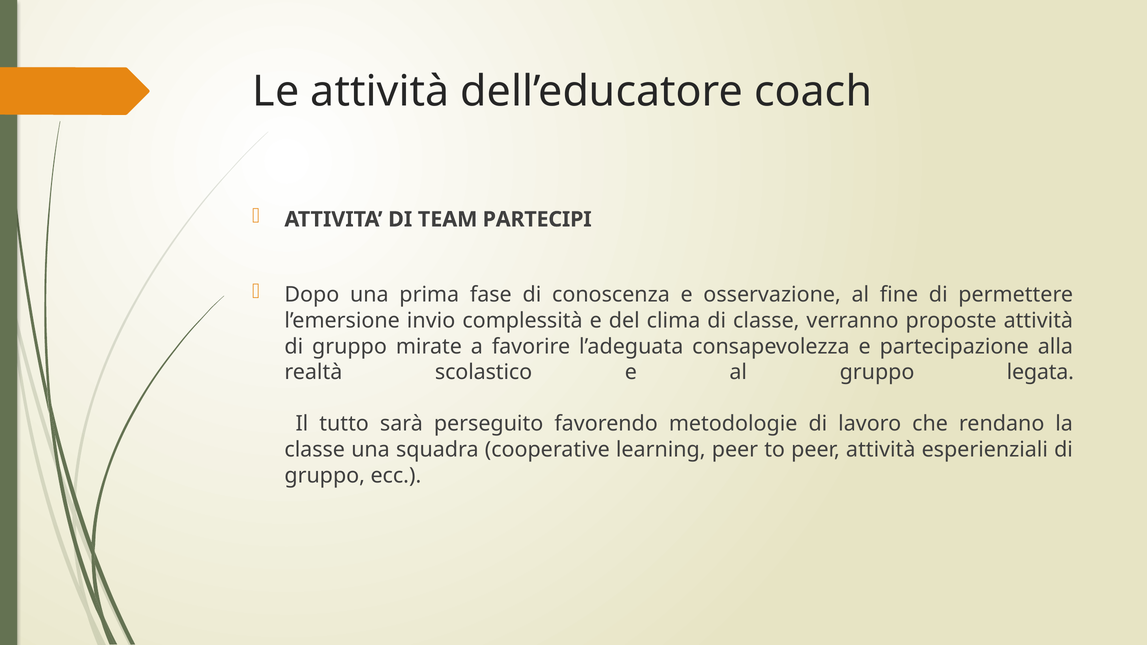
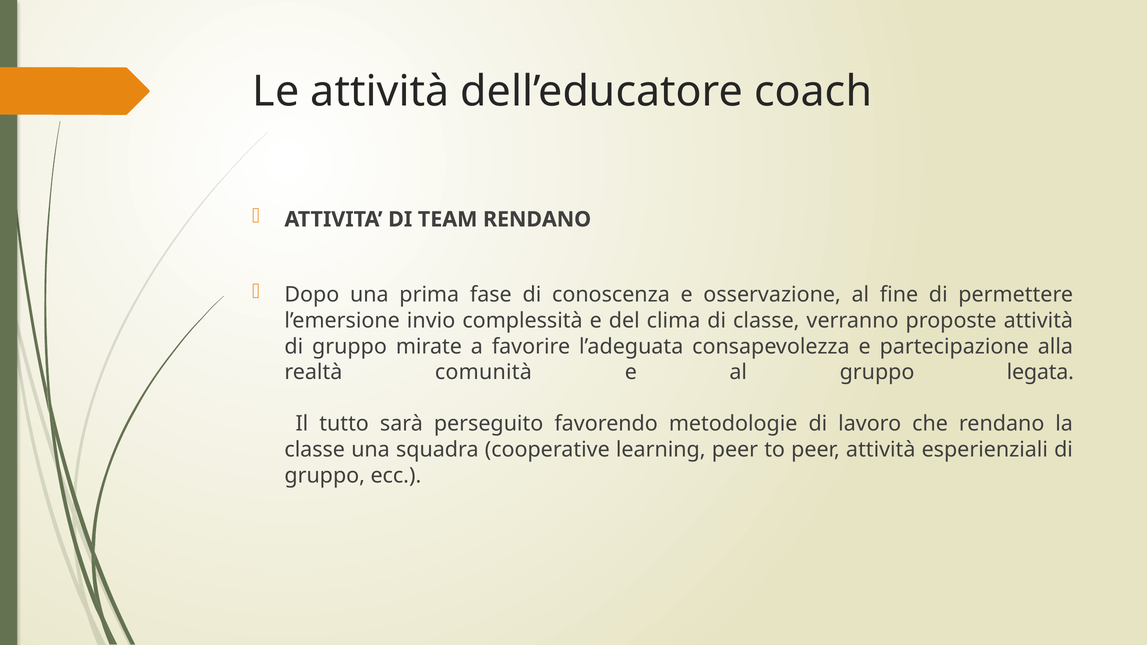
TEAM PARTECIPI: PARTECIPI -> RENDANO
scolastico: scolastico -> comunità
